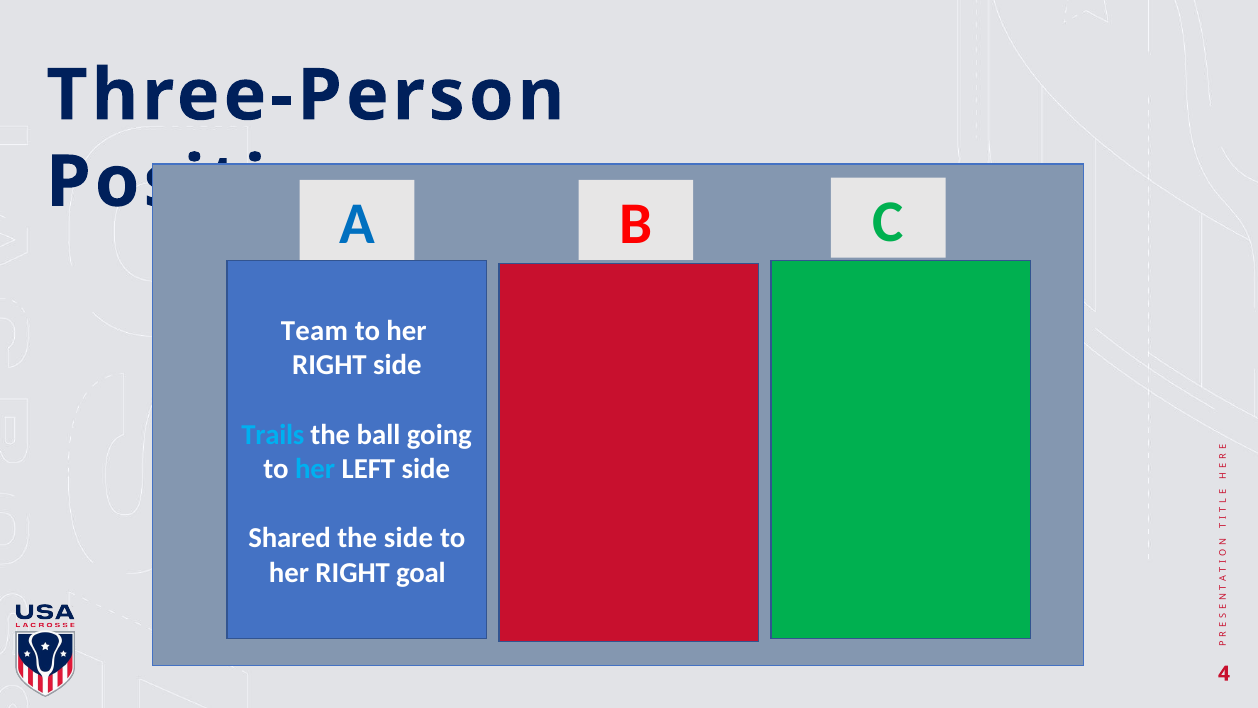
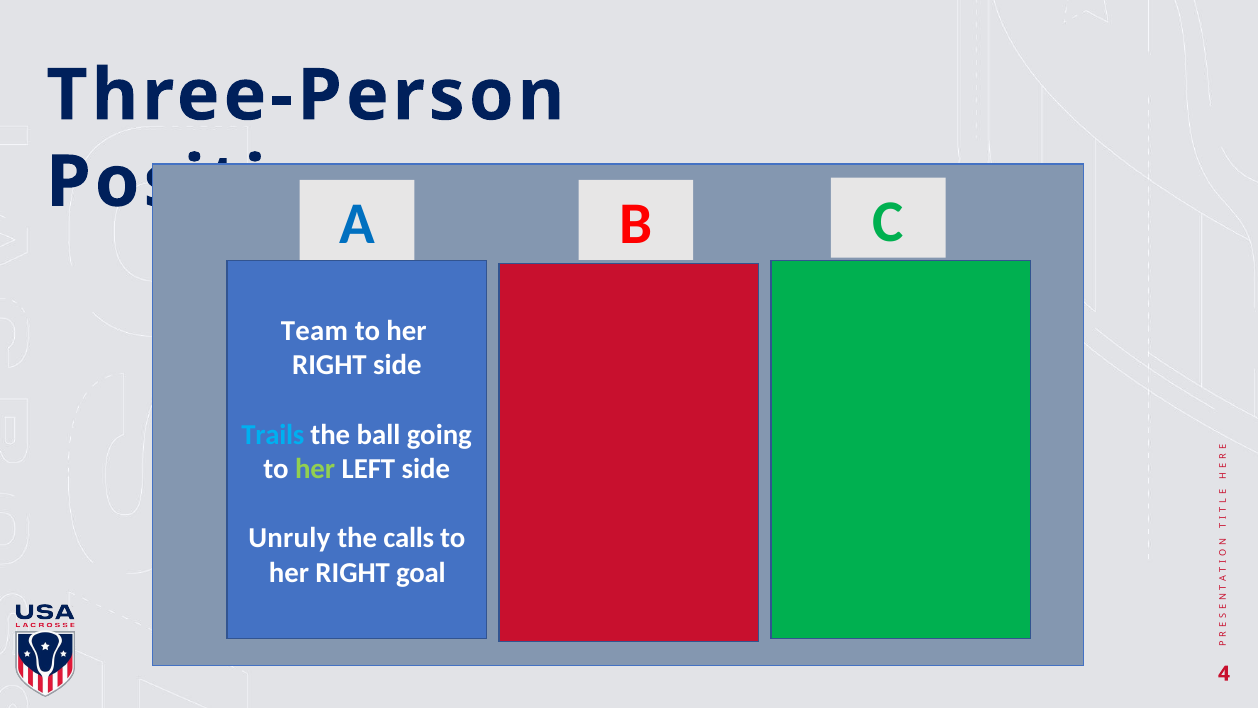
her at (315, 469) colour: light blue -> light green
Shared: Shared -> Unruly
the side: side -> calls
